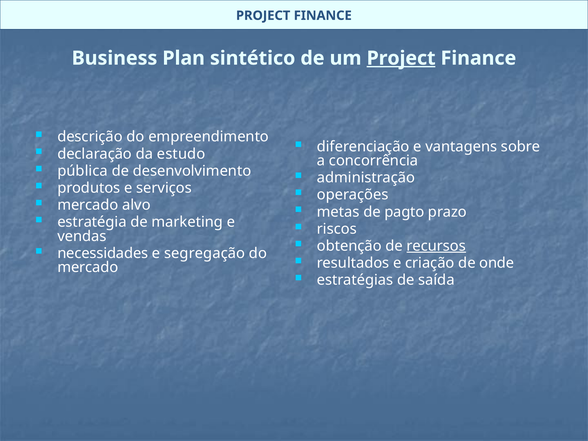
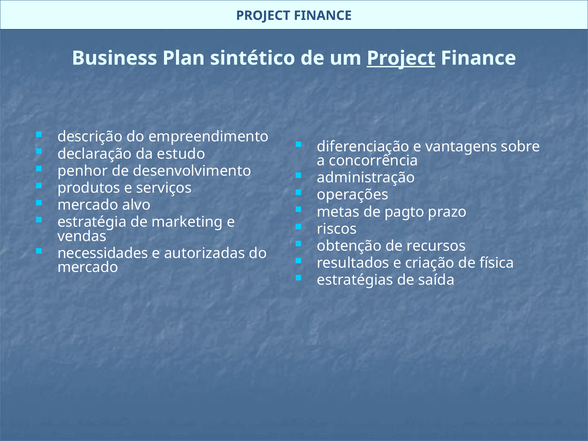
pública: pública -> penhor
recursos underline: present -> none
segregação: segregação -> autorizadas
onde: onde -> física
